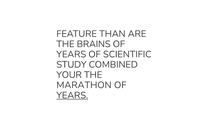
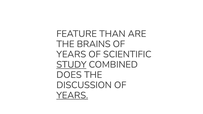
STUDY underline: none -> present
YOUR: YOUR -> DOES
MARATHON: MARATHON -> DISCUSSION
